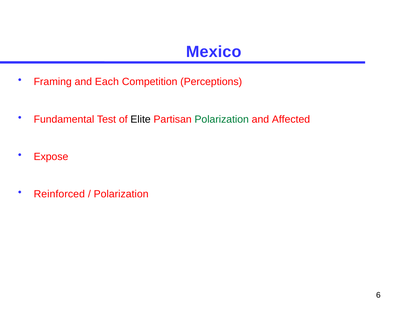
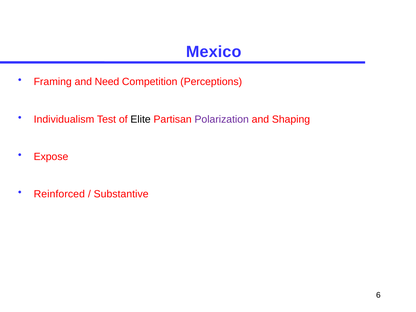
Each: Each -> Need
Fundamental: Fundamental -> Individualism
Polarization at (222, 119) colour: green -> purple
Affected: Affected -> Shaping
Polarization at (121, 194): Polarization -> Substantive
